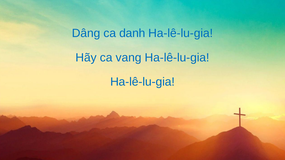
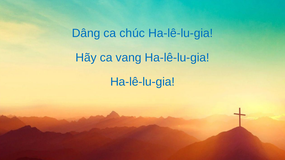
danh: danh -> chúc
